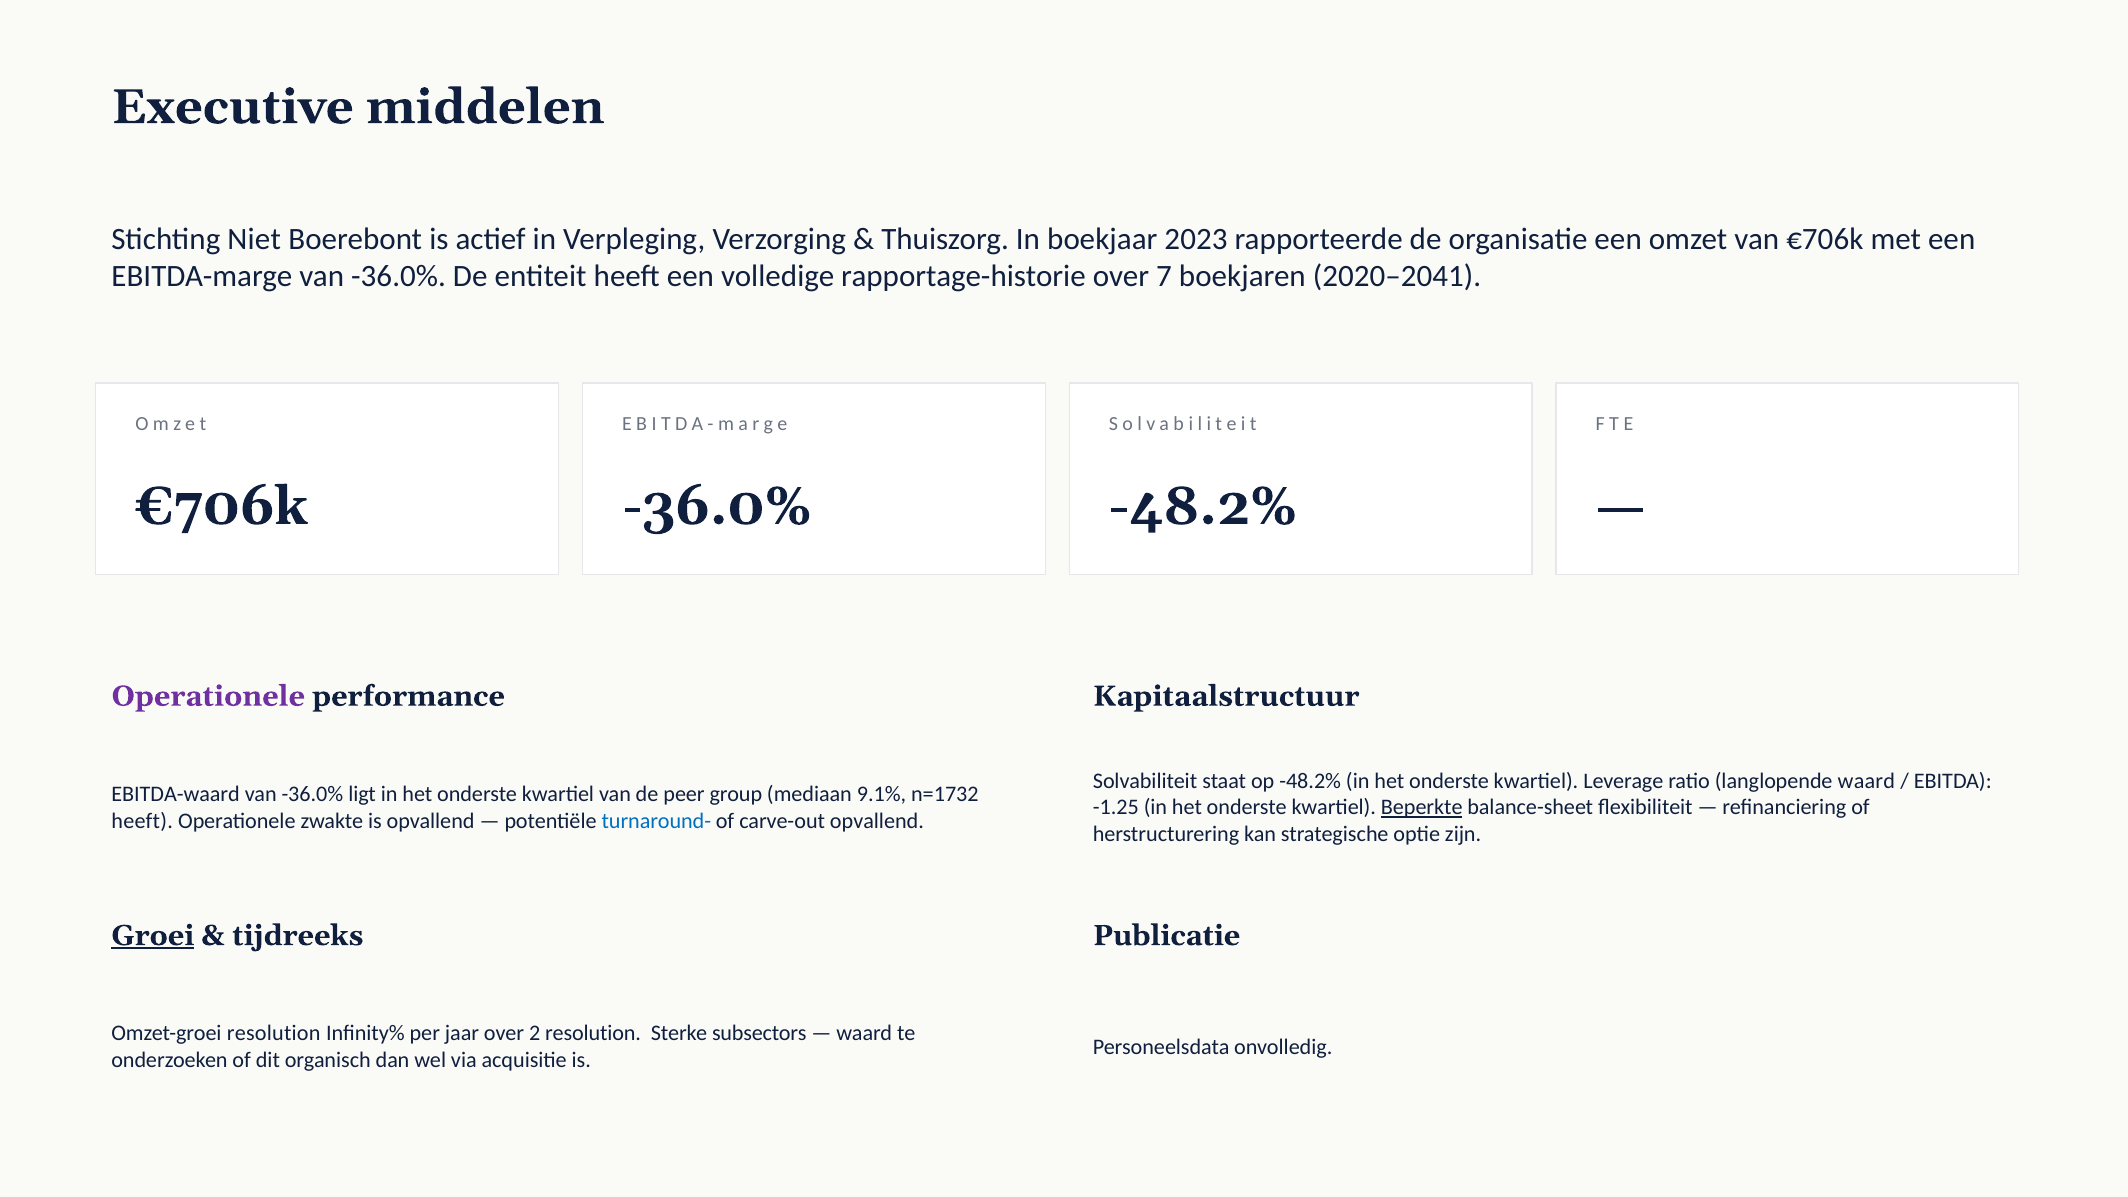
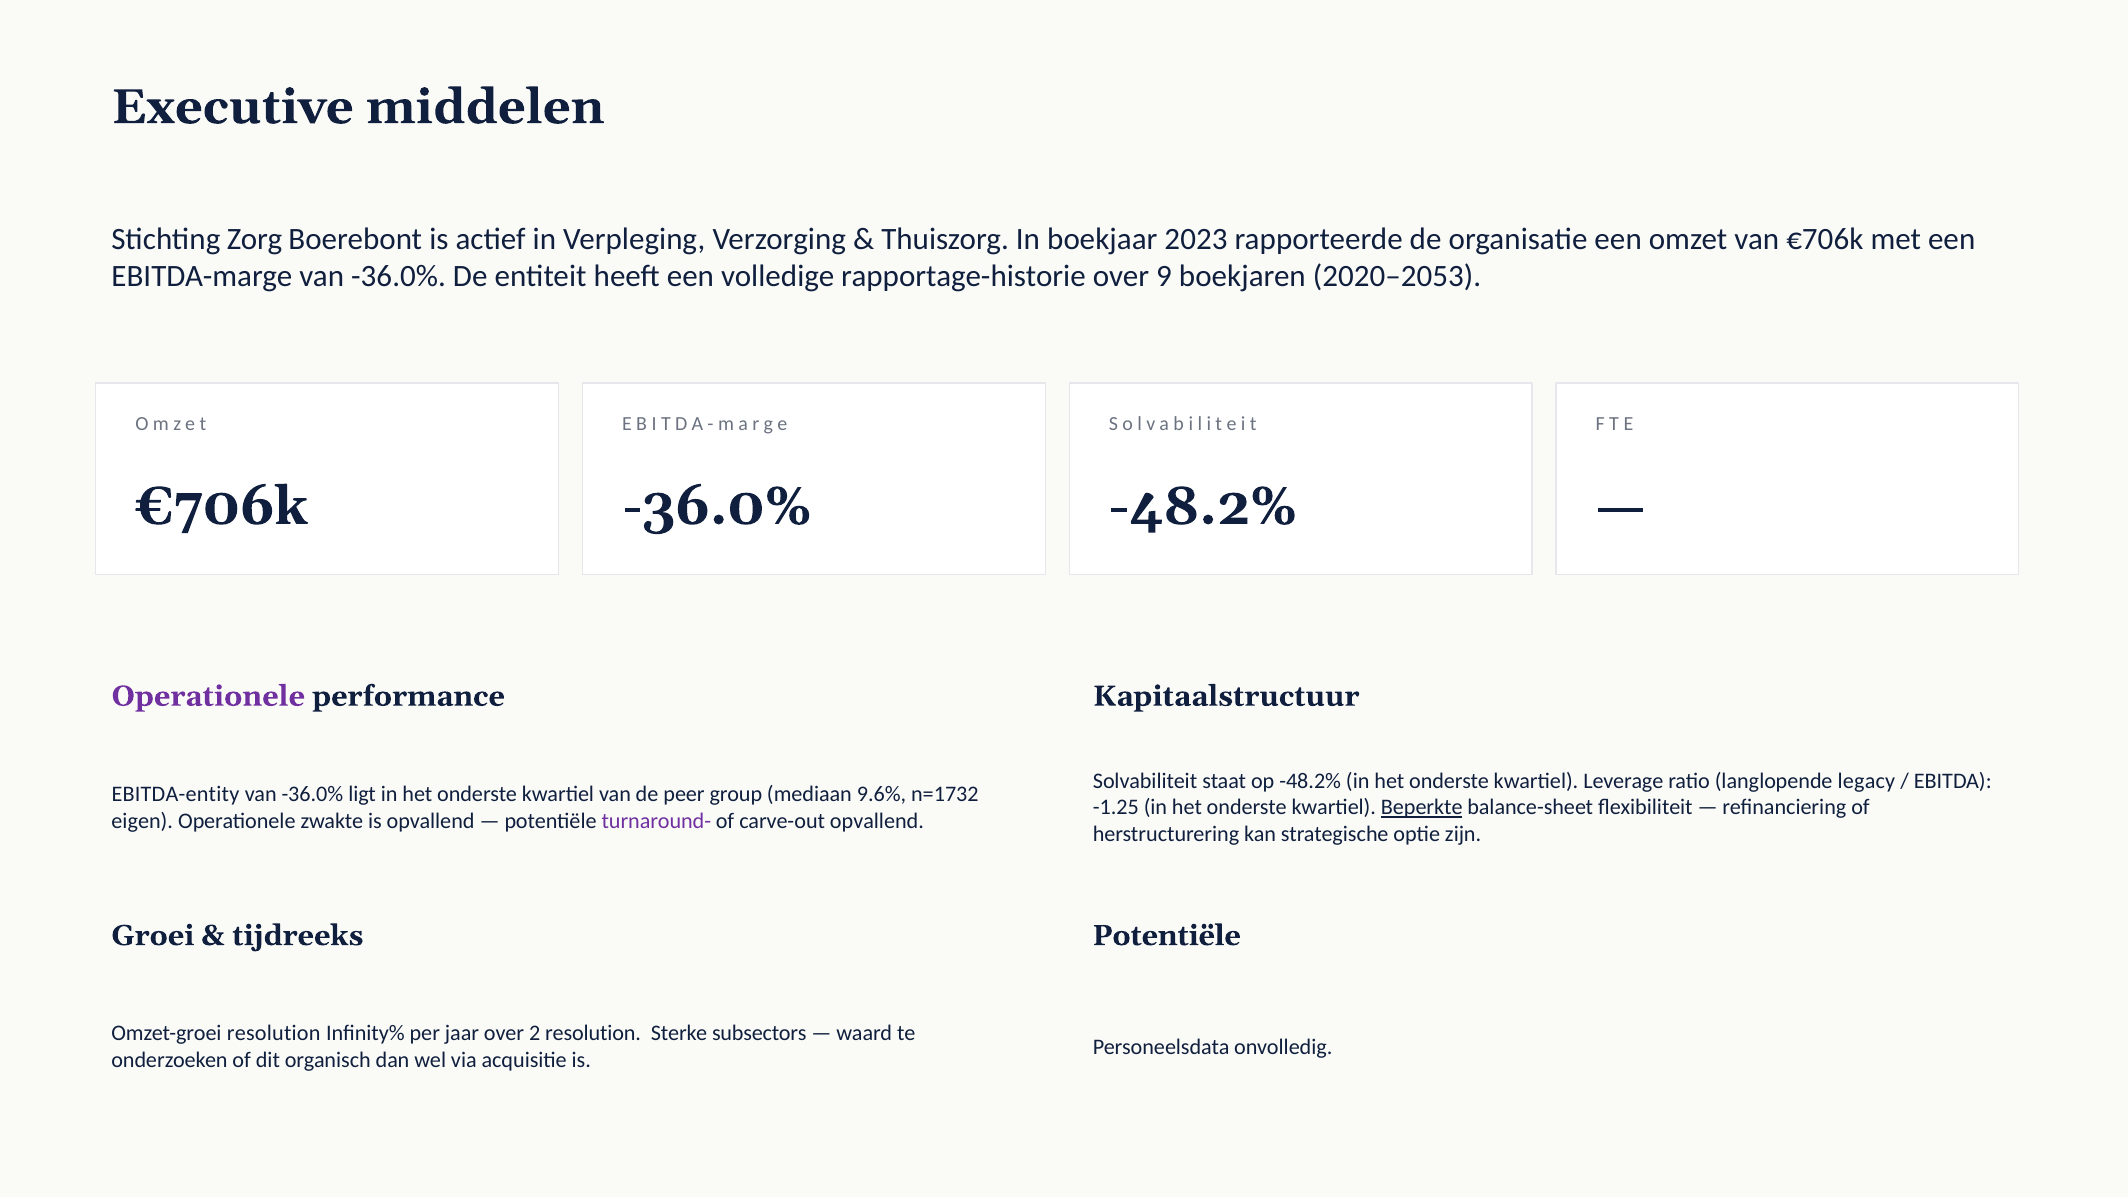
Niet: Niet -> Zorg
7: 7 -> 9
2020–2041: 2020–2041 -> 2020–2053
langlopende waard: waard -> legacy
EBITDA-waard: EBITDA-waard -> EBITDA-entity
9.1%: 9.1% -> 9.6%
heeft at (142, 821): heeft -> eigen
turnaround- colour: blue -> purple
Groei underline: present -> none
Publicatie at (1167, 936): Publicatie -> Potentiële
